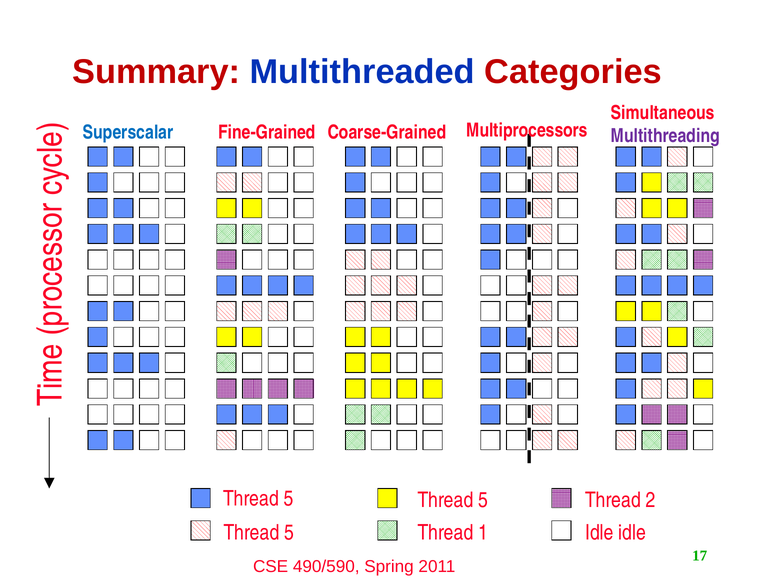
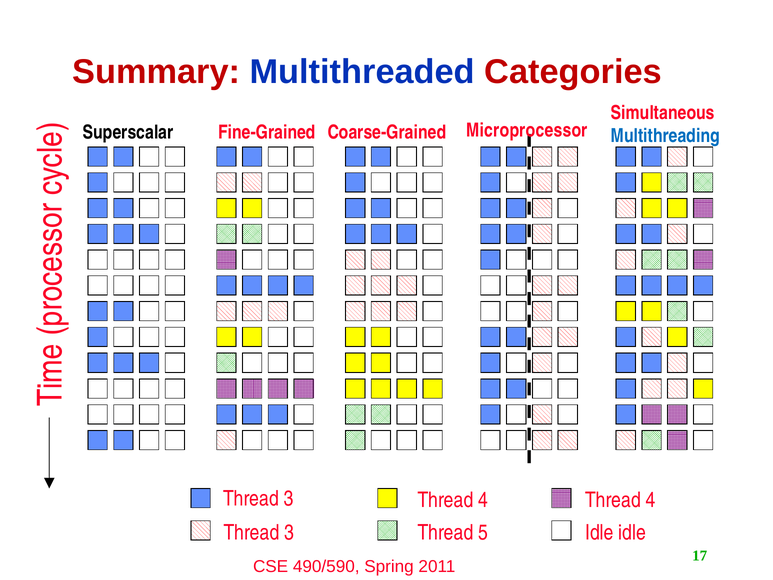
Superscalar colour: blue -> black
Multiprocessors: Multiprocessors -> Microprocessor
Multithreading colour: purple -> blue
5 at (289, 499): 5 -> 3
5 at (483, 500): 5 -> 4
2 at (651, 500): 2 -> 4
5 at (289, 532): 5 -> 3
1: 1 -> 5
